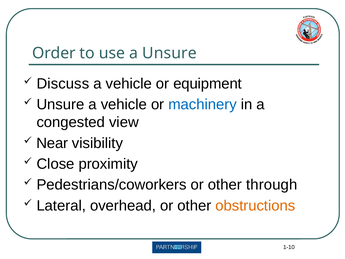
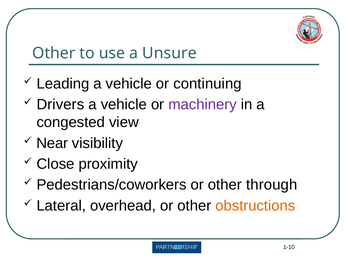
Order at (54, 53): Order -> Other
Discuss: Discuss -> Leading
equipment: equipment -> continuing
Unsure at (60, 104): Unsure -> Drivers
machinery colour: blue -> purple
